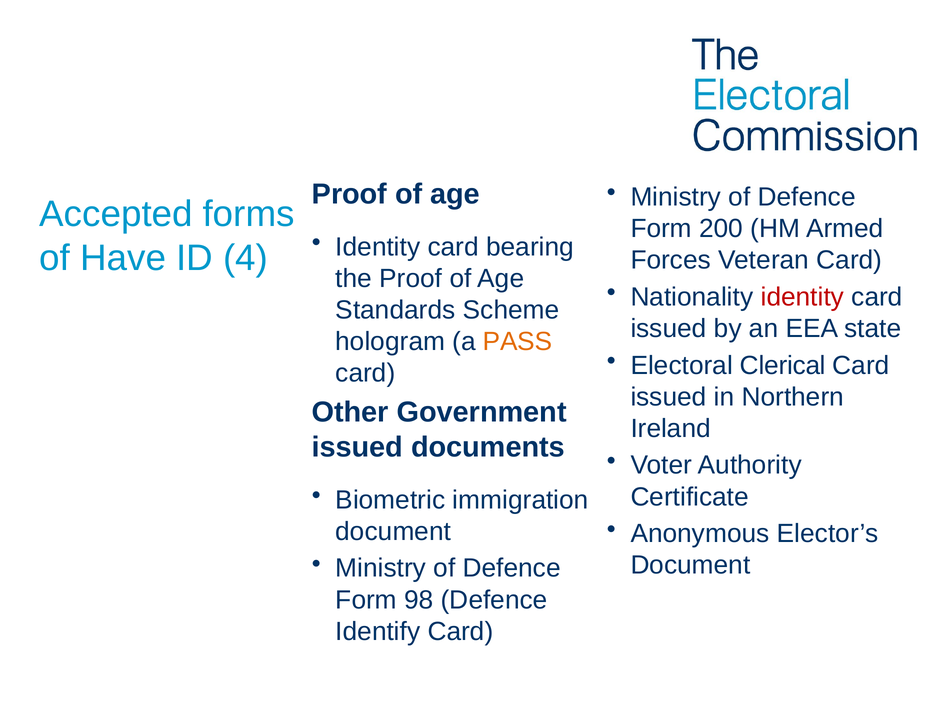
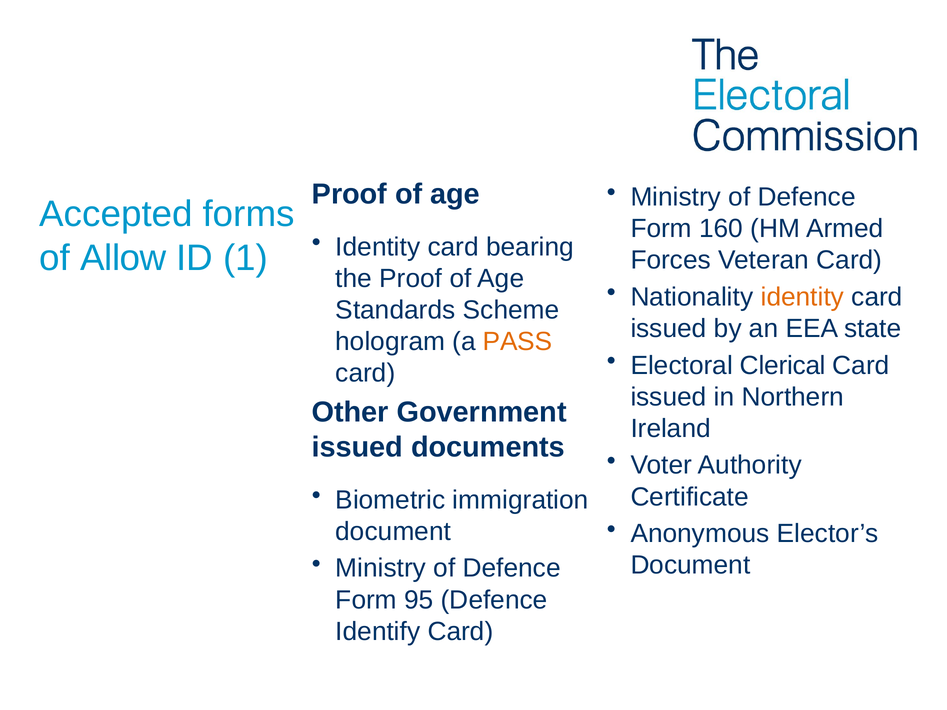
200: 200 -> 160
Have: Have -> Allow
4: 4 -> 1
identity at (802, 297) colour: red -> orange
98: 98 -> 95
